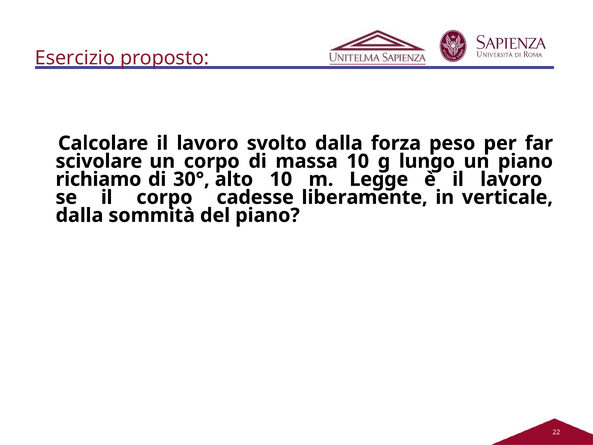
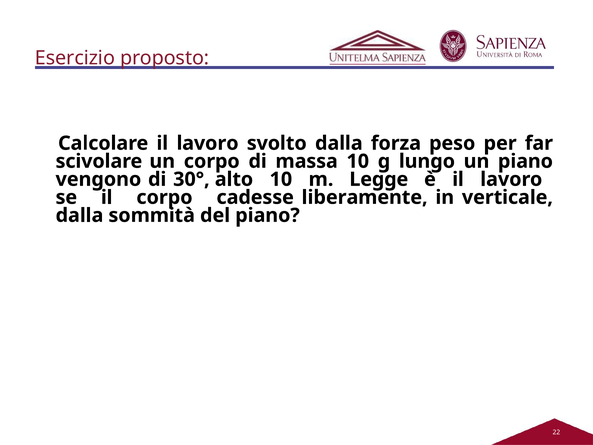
richiamo: richiamo -> vengono
